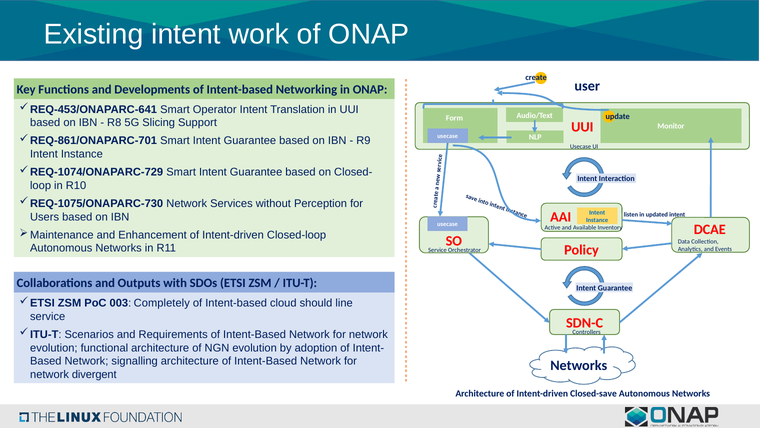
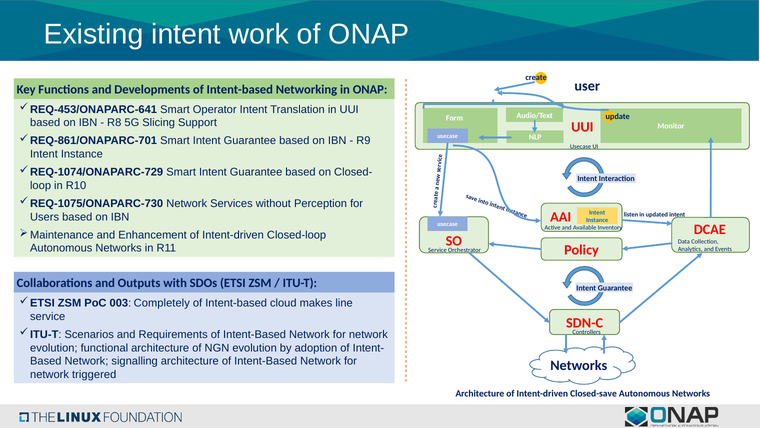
should: should -> makes
divergent: divergent -> triggered
